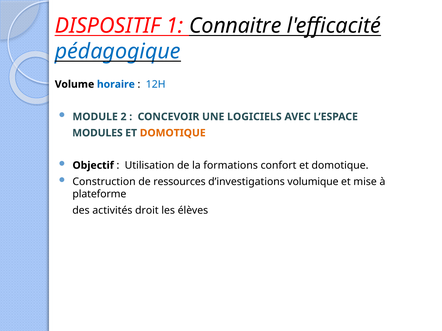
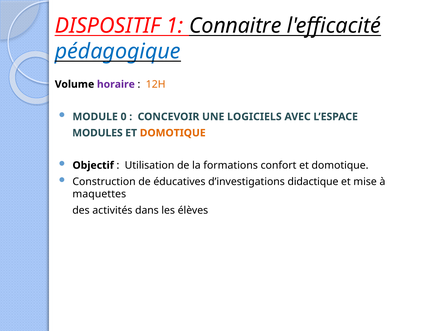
horaire colour: blue -> purple
12H colour: blue -> orange
2: 2 -> 0
ressources: ressources -> éducatives
volumique: volumique -> didactique
plateforme: plateforme -> maquettes
droit: droit -> dans
